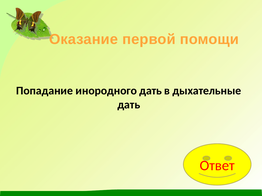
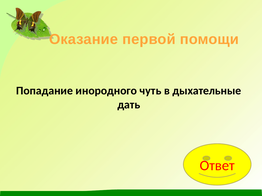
инородного дать: дать -> чуть
